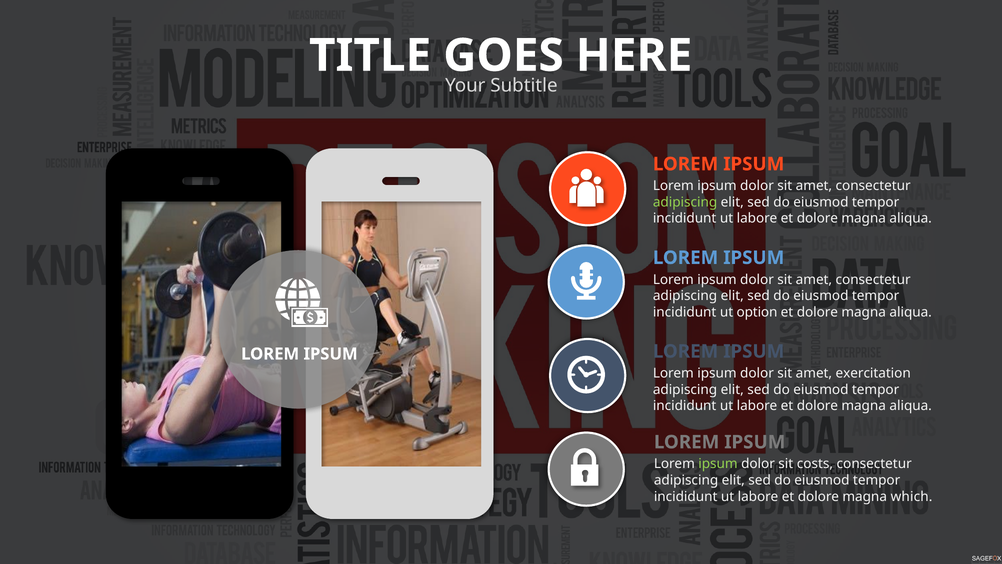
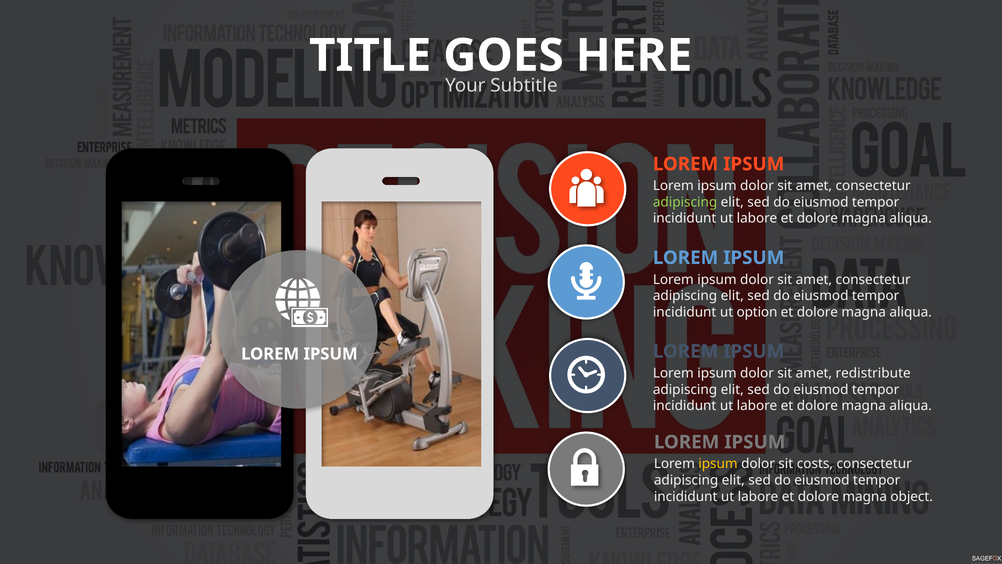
exercitation: exercitation -> redistribute
ipsum at (718, 464) colour: light green -> yellow
which: which -> object
